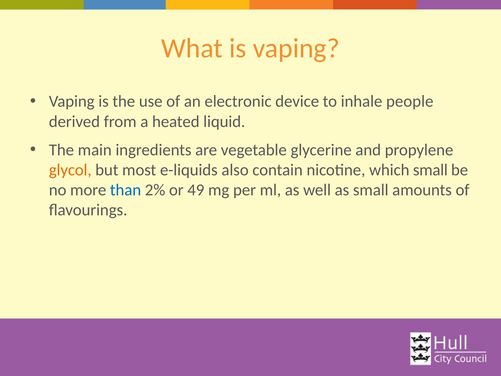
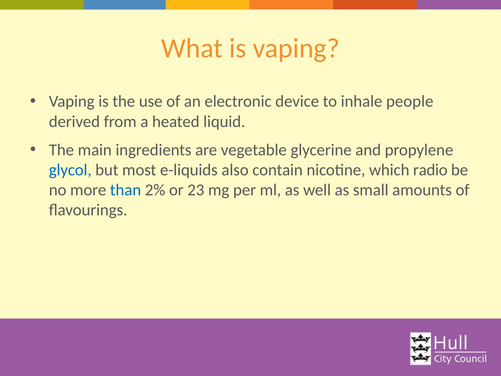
glycol colour: orange -> blue
which small: small -> radio
49: 49 -> 23
